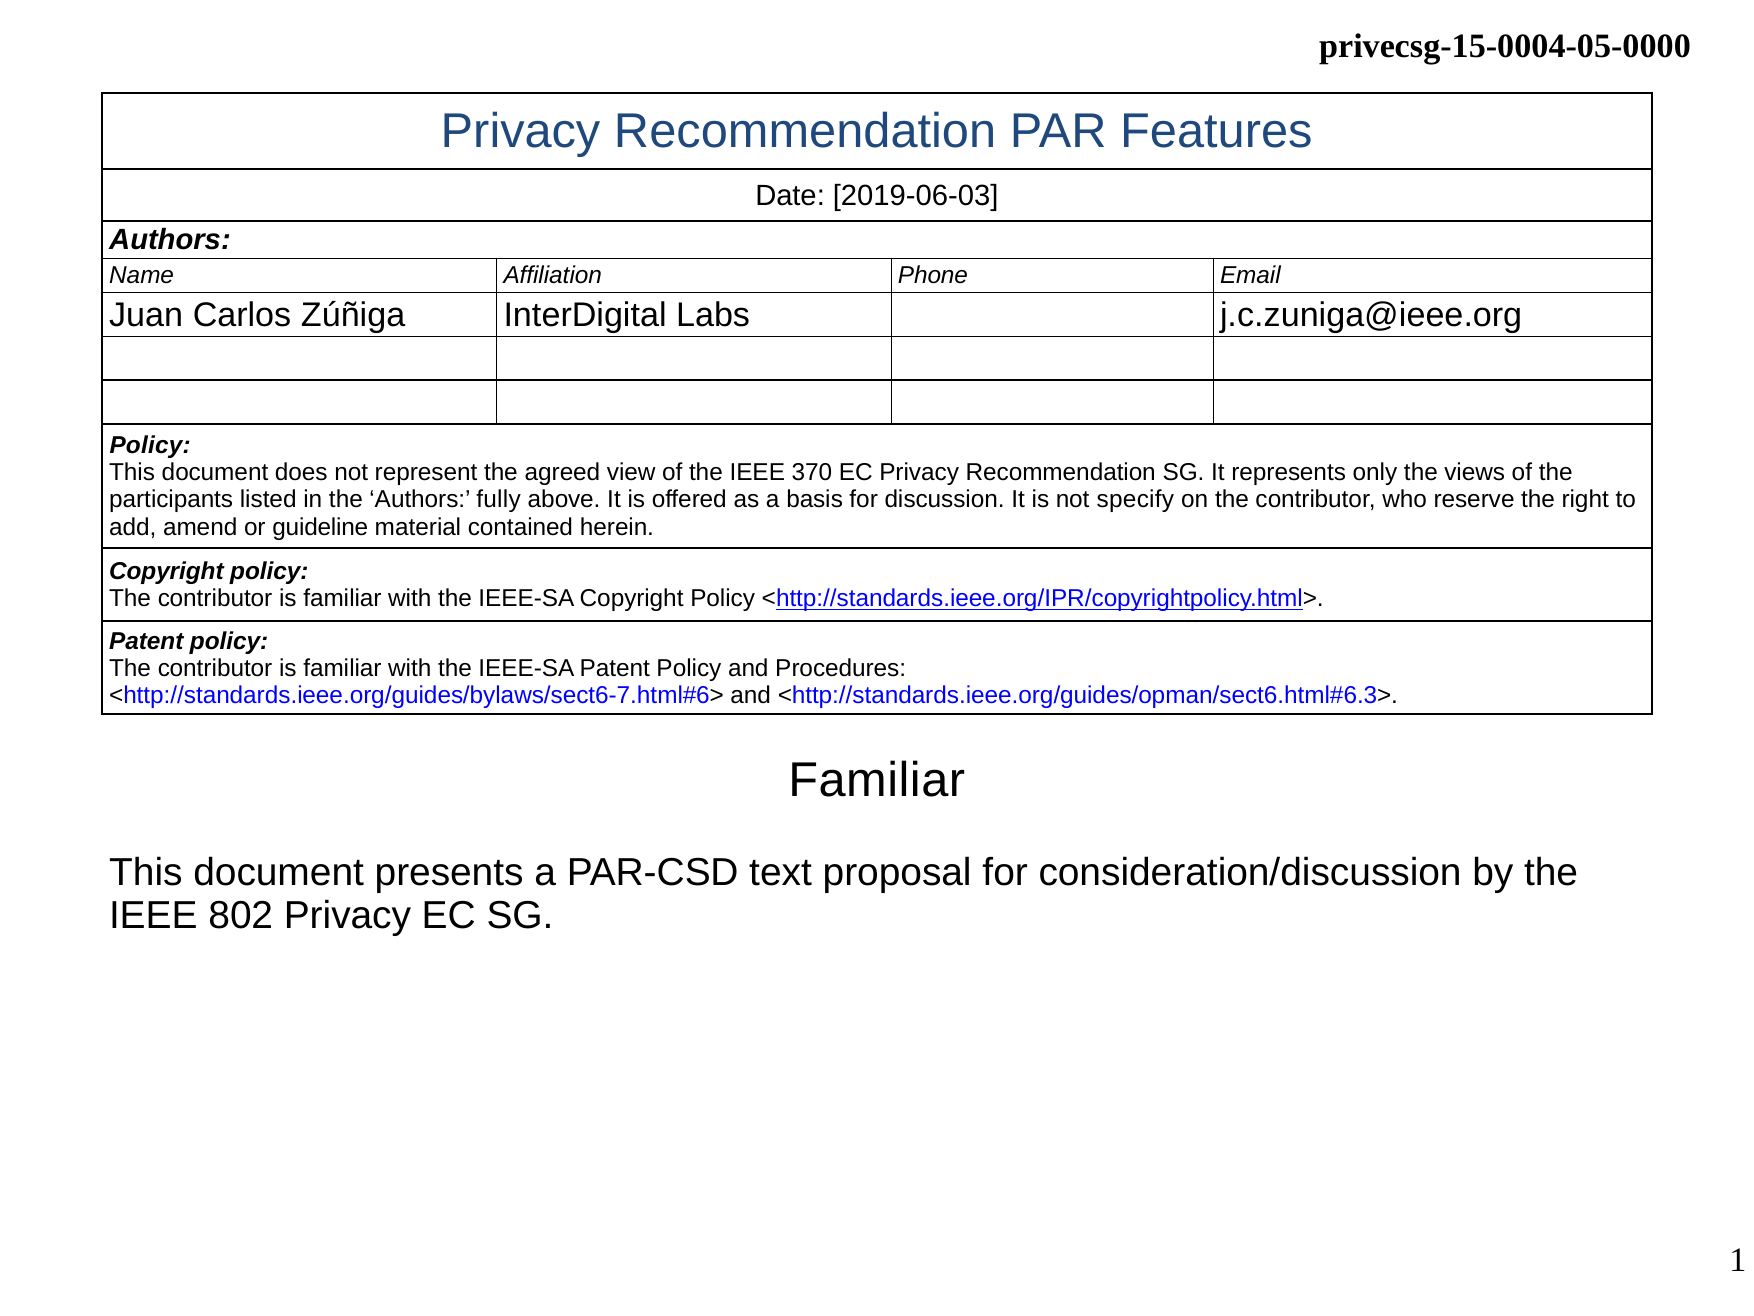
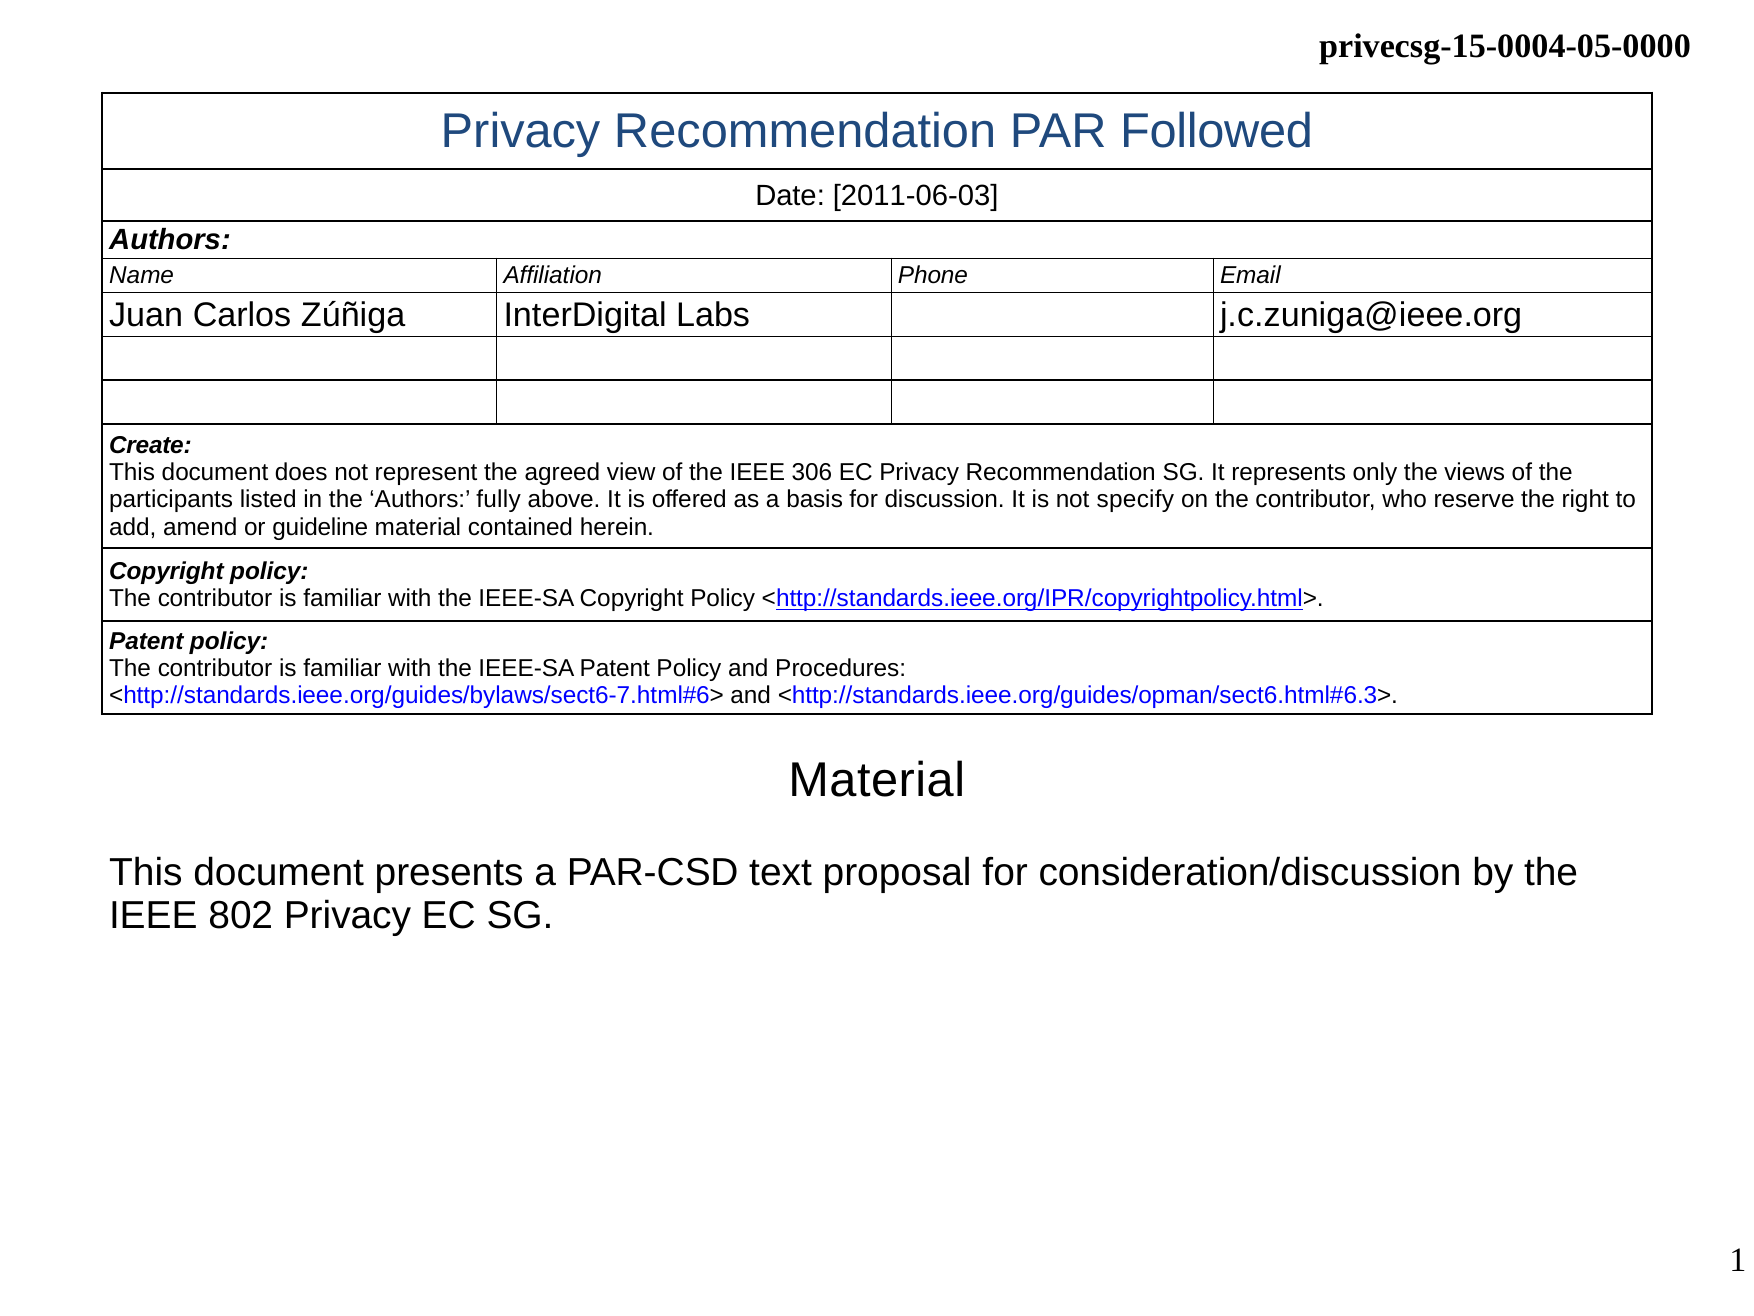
Features: Features -> Followed
2019-06-03: 2019-06-03 -> 2011-06-03
Policy at (150, 445): Policy -> Create
370: 370 -> 306
Familiar at (877, 780): Familiar -> Material
